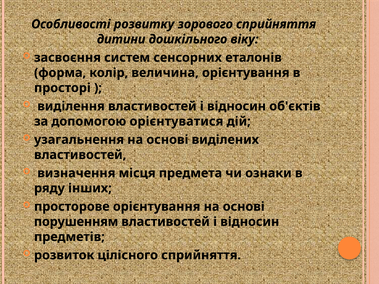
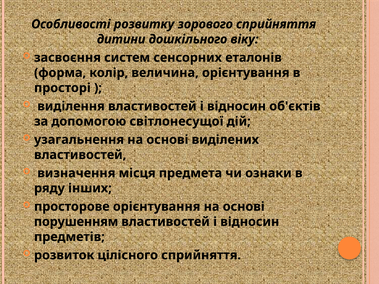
орієнтуватися: орієнтуватися -> світлонесущої
